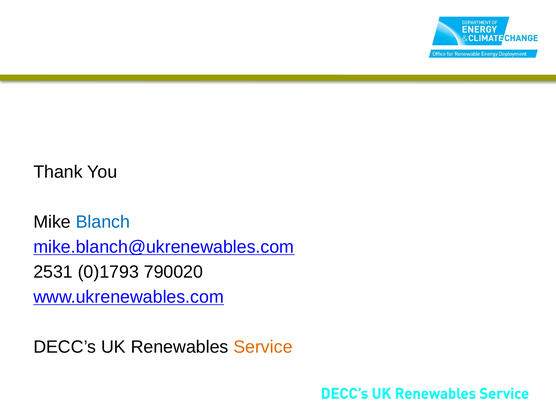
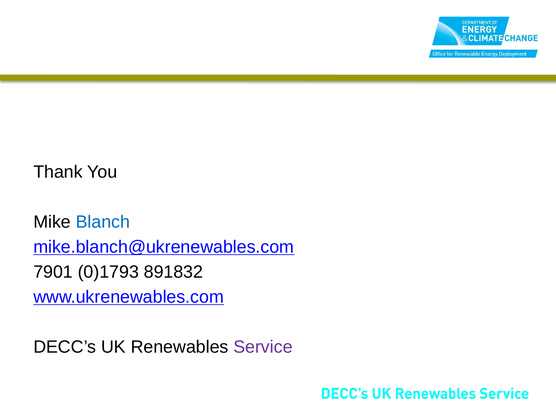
2531: 2531 -> 7901
790020: 790020 -> 891832
Service colour: orange -> purple
